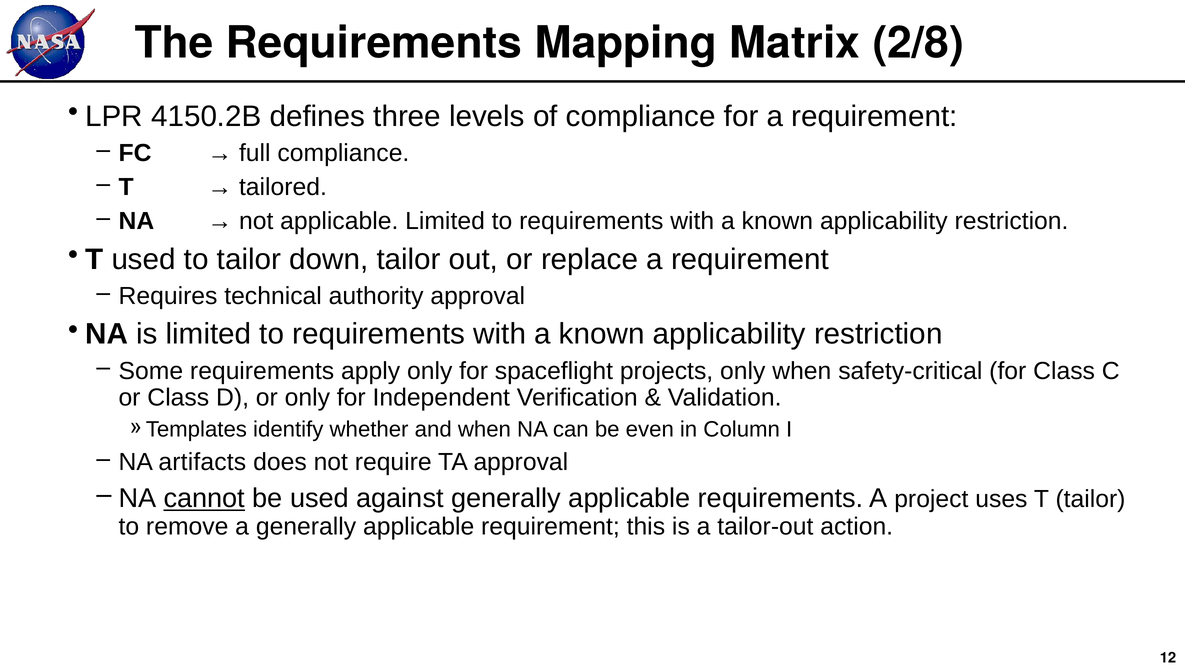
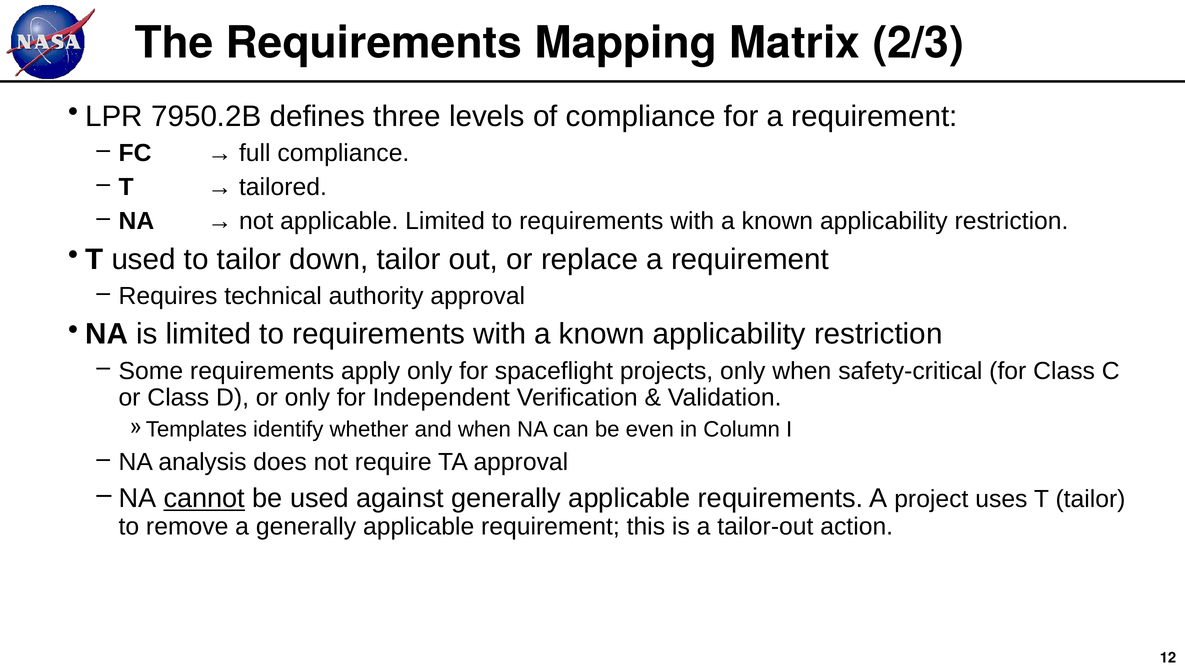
2/8: 2/8 -> 2/3
4150.2B: 4150.2B -> 7950.2B
artifacts: artifacts -> analysis
